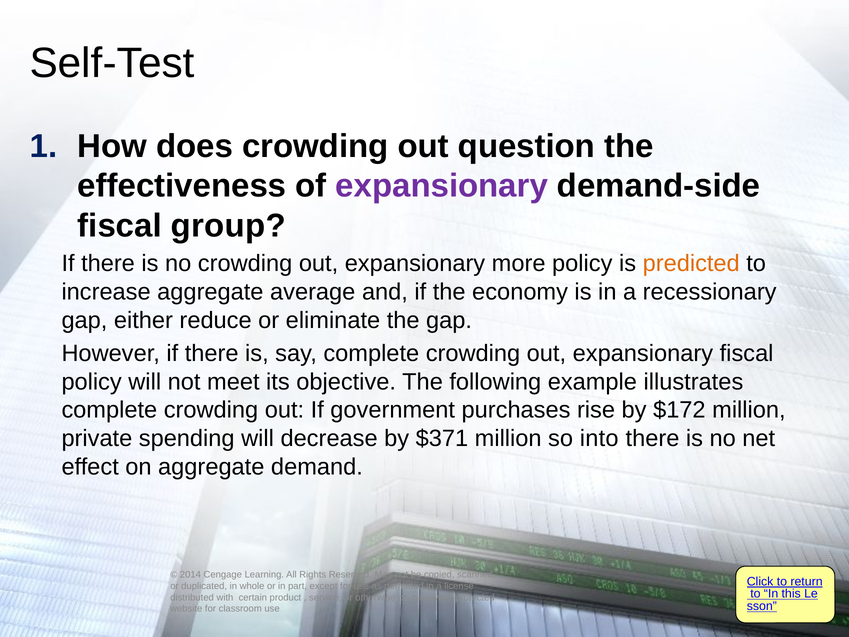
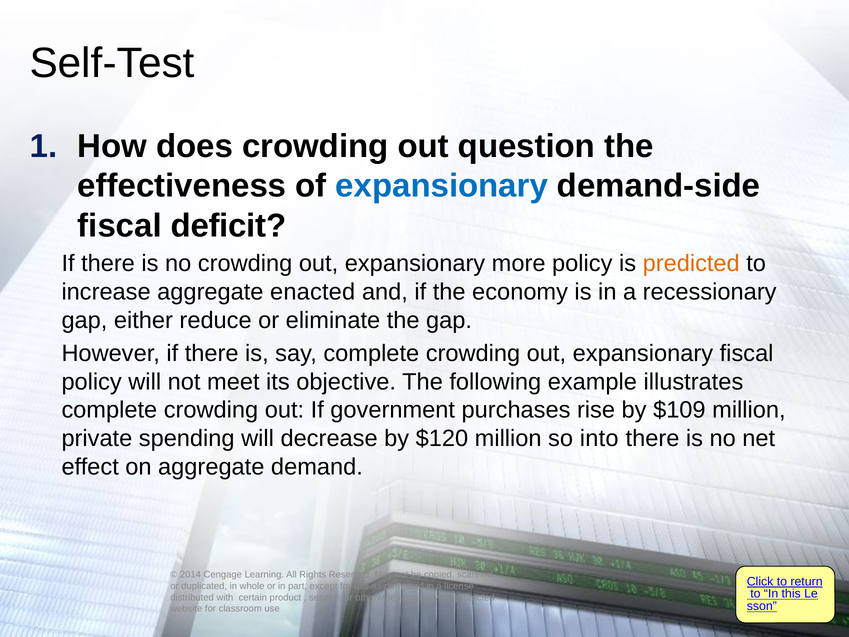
expansionary at (442, 186) colour: purple -> blue
group: group -> deficit
average: average -> enacted
$172: $172 -> $109
$371: $371 -> $120
